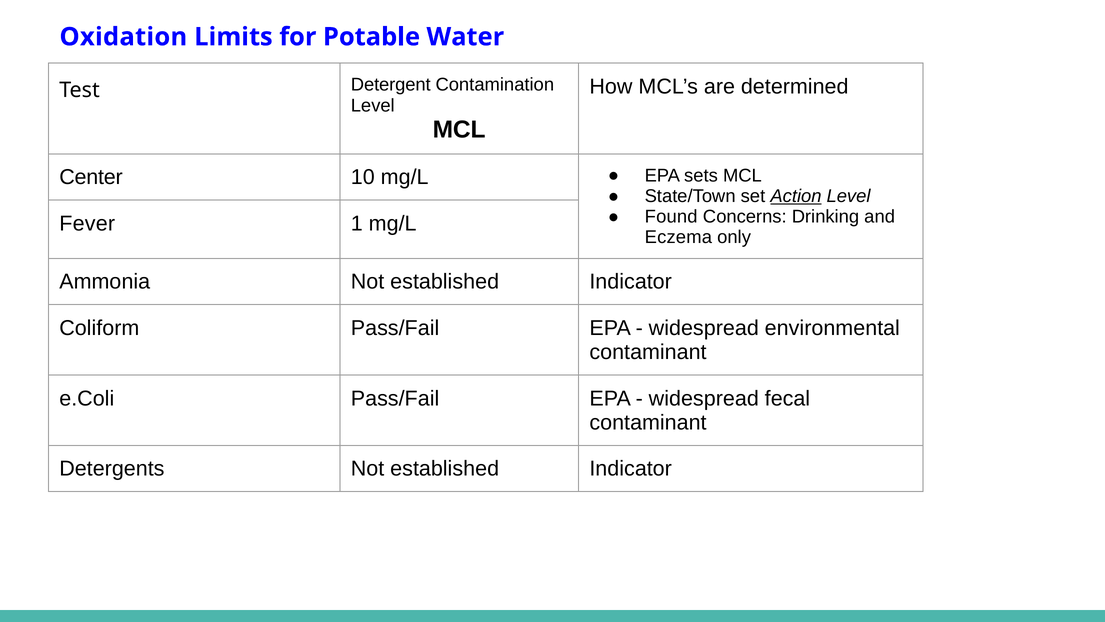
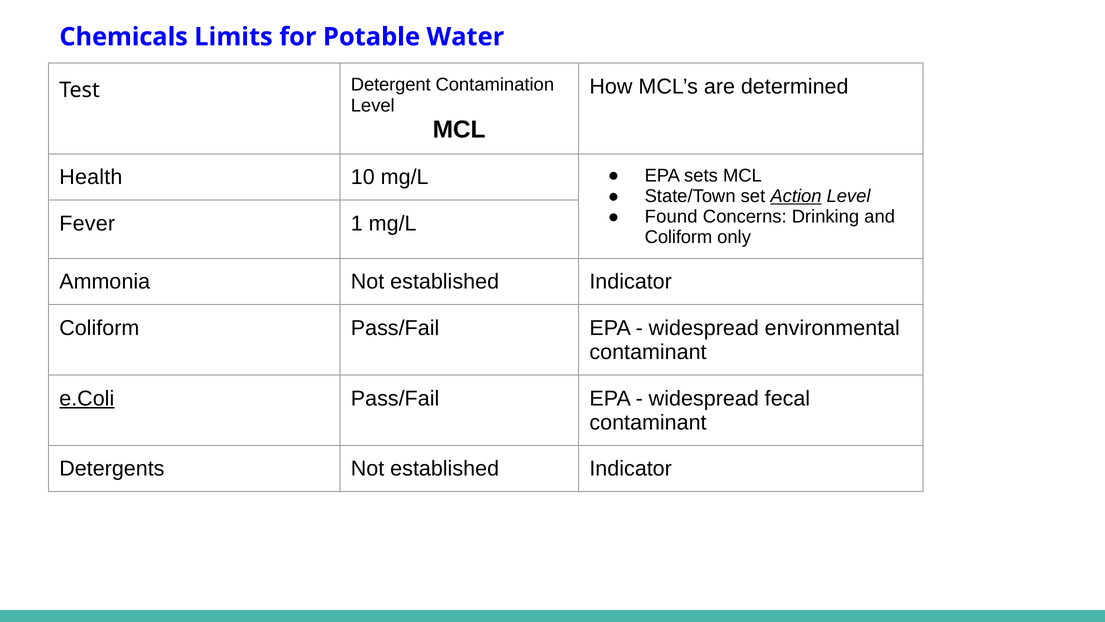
Oxidation: Oxidation -> Chemicals
Center: Center -> Health
Eczema at (678, 237): Eczema -> Coliform
e.Coli underline: none -> present
